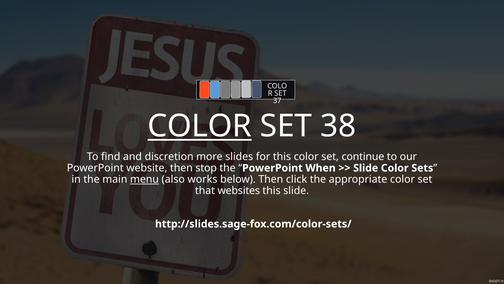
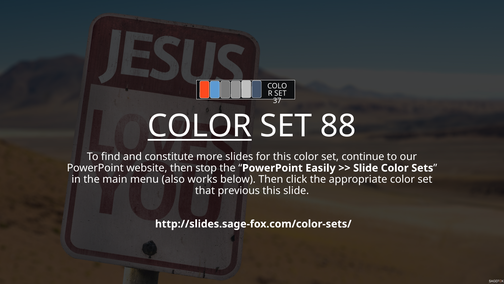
38: 38 -> 88
discretion: discretion -> constitute
When: When -> Easily
menu underline: present -> none
websites: websites -> previous
